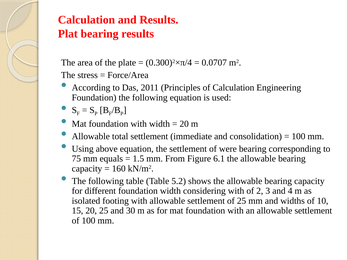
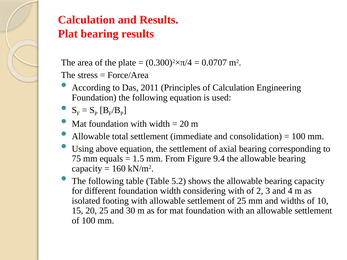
were: were -> axial
6.1: 6.1 -> 9.4
